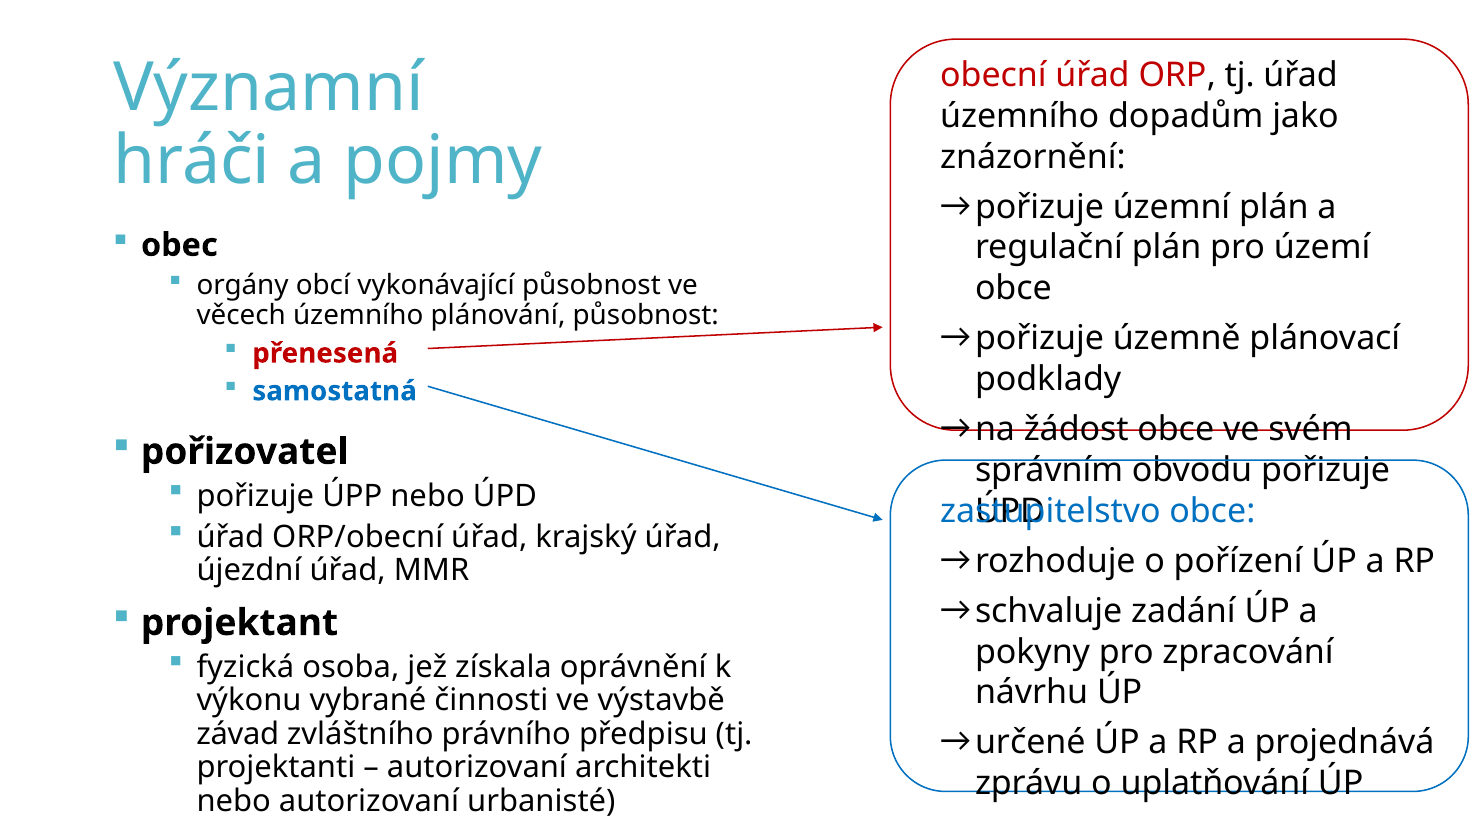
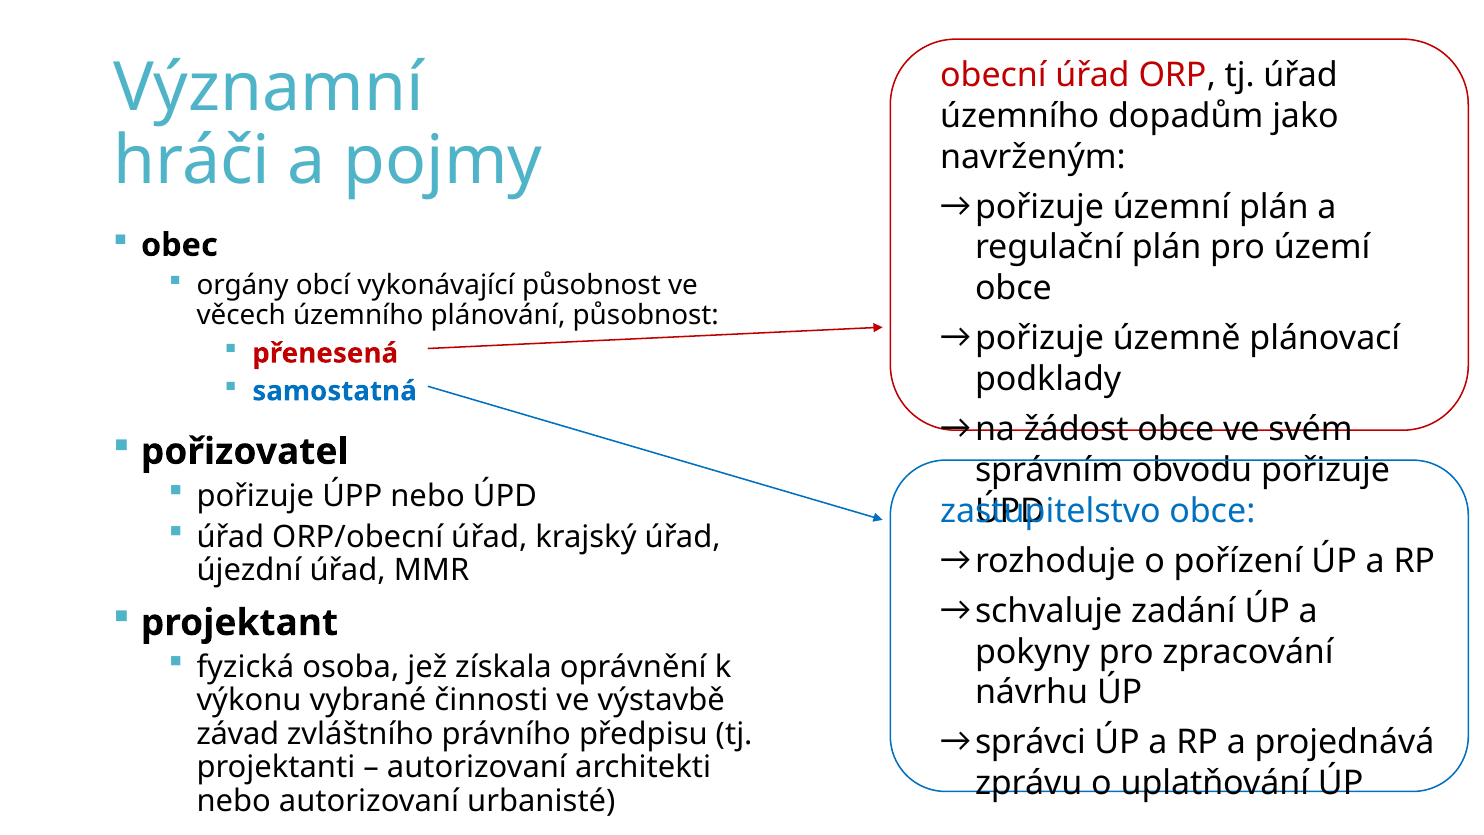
znázornění: znázornění -> navrženým
určené: určené -> správci
